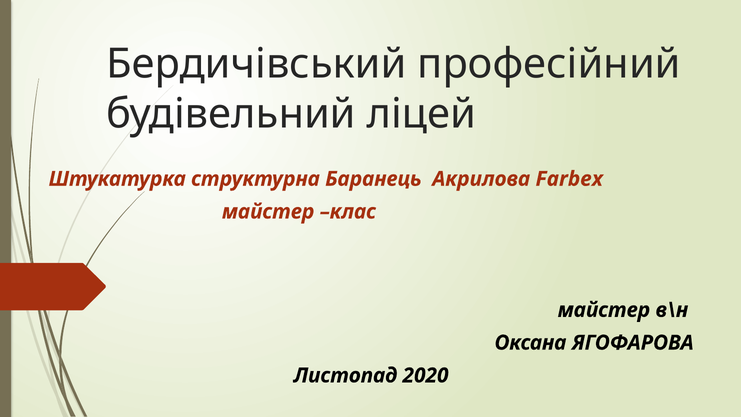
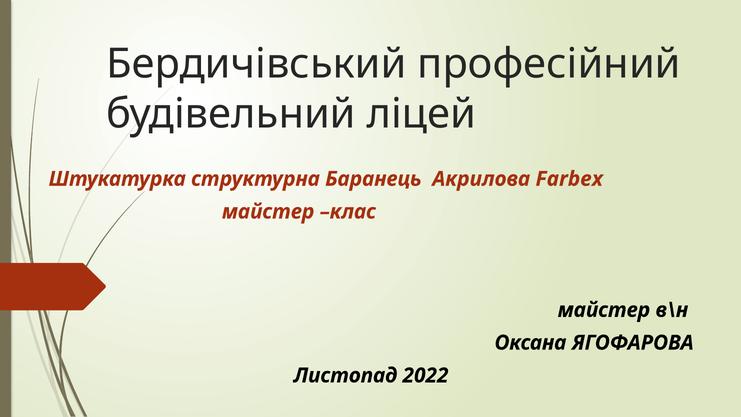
2020: 2020 -> 2022
